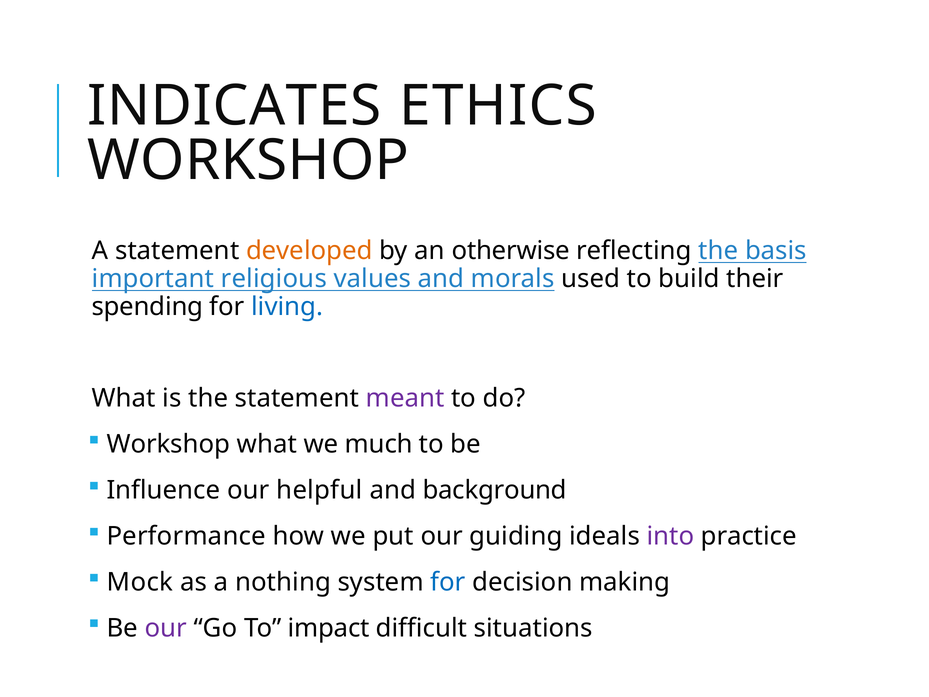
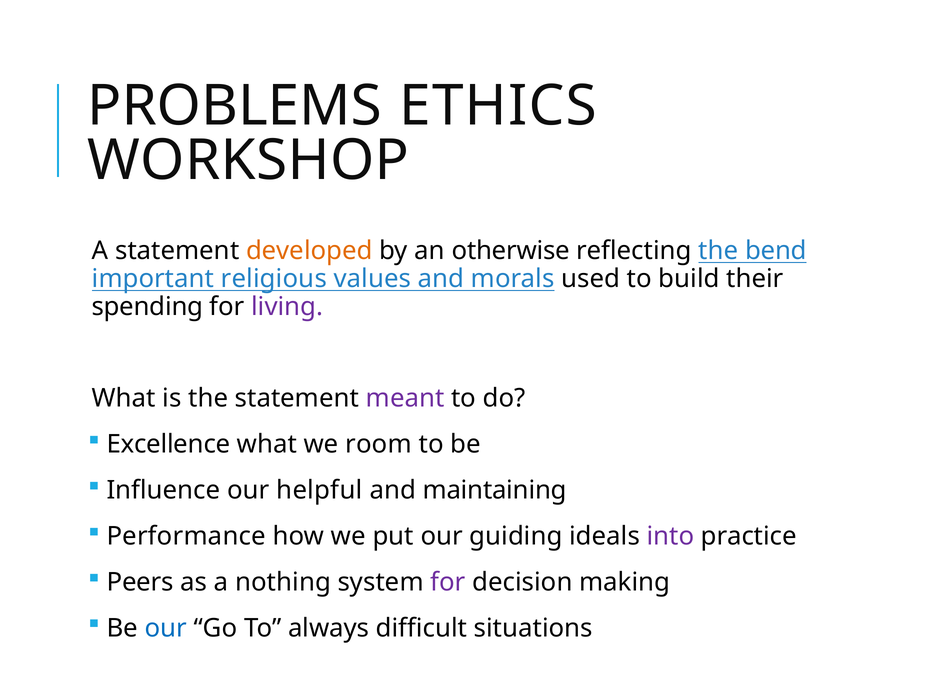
INDICATES: INDICATES -> PROBLEMS
basis: basis -> bend
living colour: blue -> purple
Workshop at (168, 444): Workshop -> Excellence
much: much -> room
background: background -> maintaining
Mock: Mock -> Peers
for at (448, 582) colour: blue -> purple
our at (166, 628) colour: purple -> blue
impact: impact -> always
